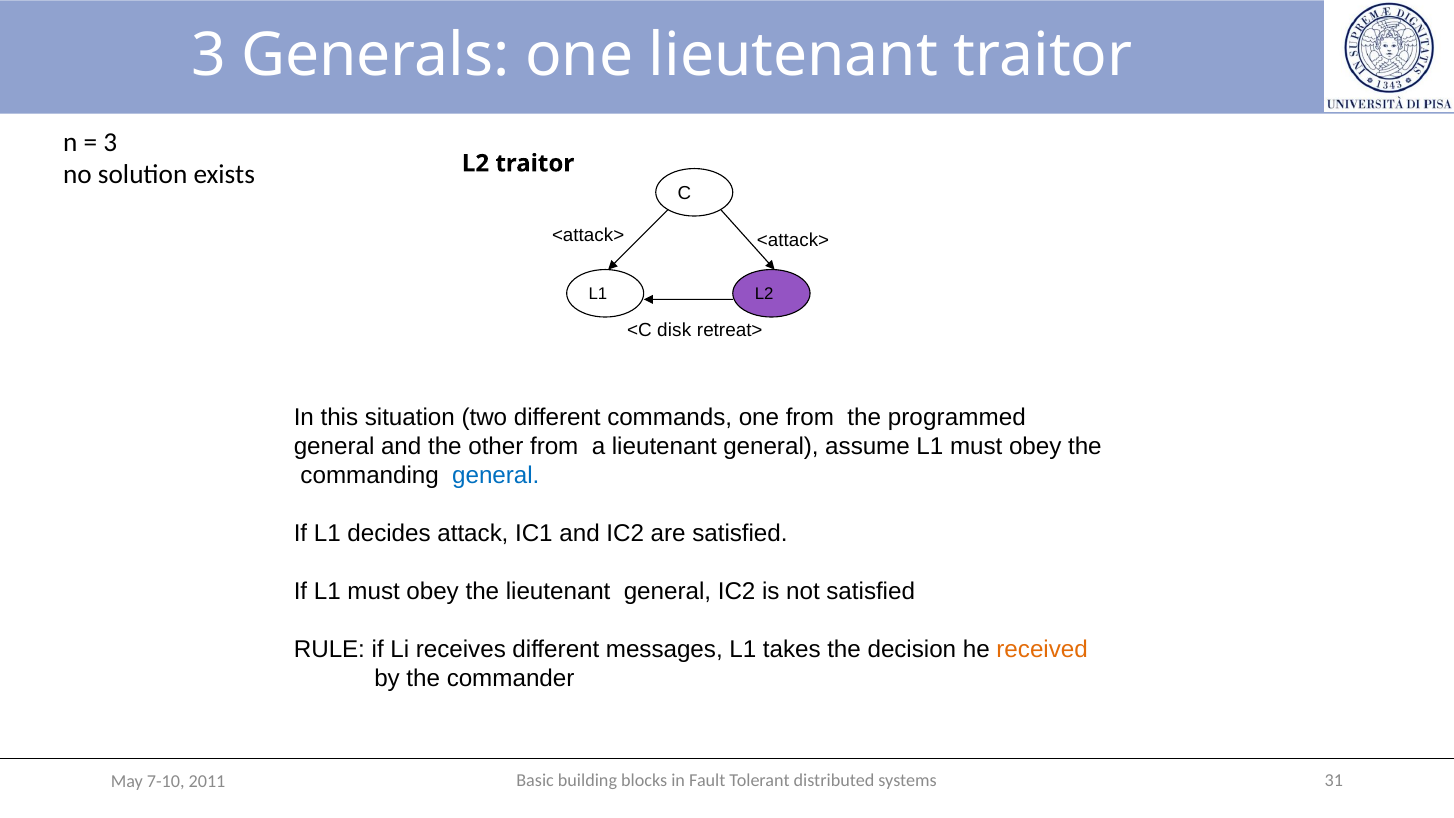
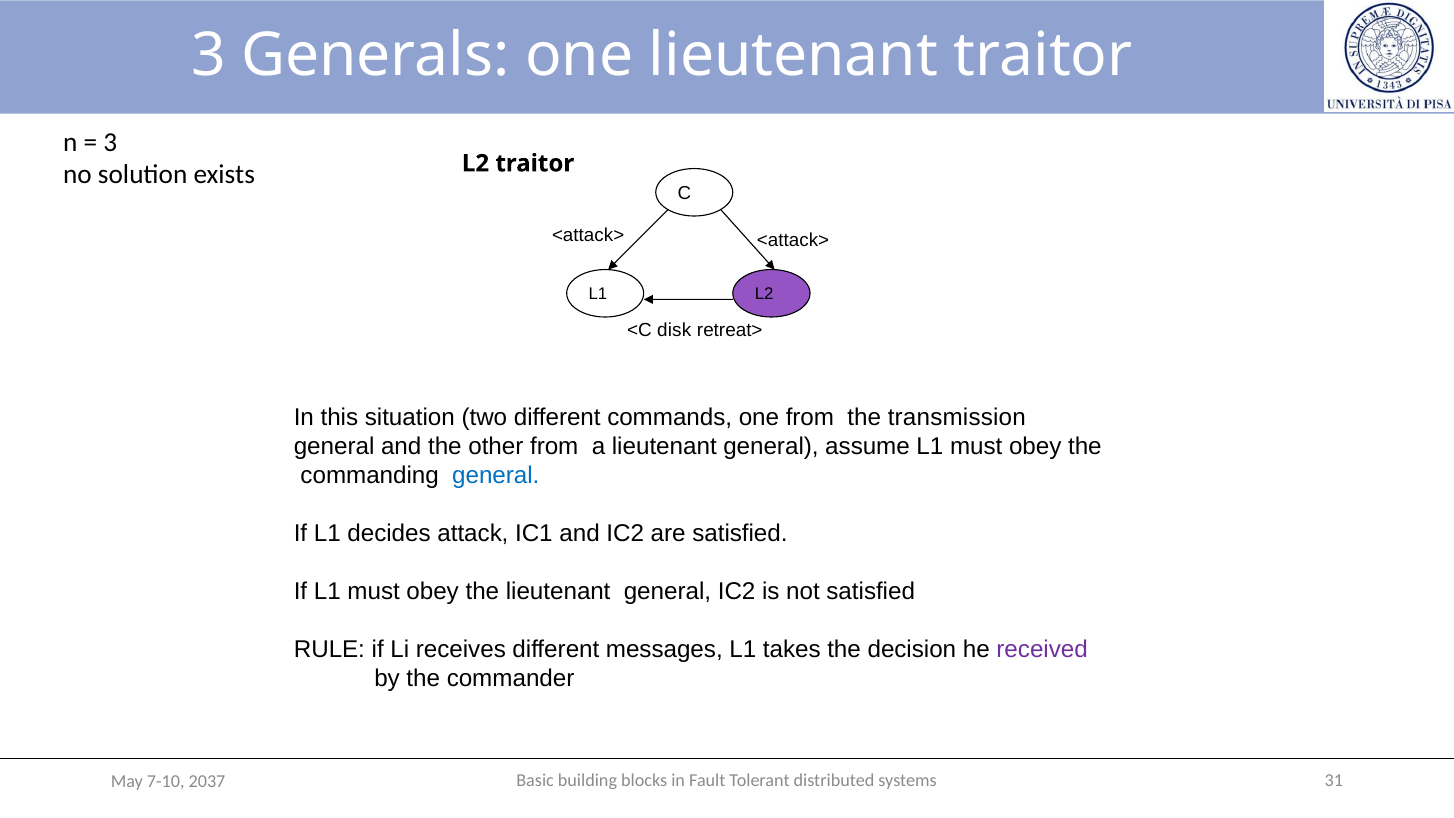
programmed: programmed -> transmission
received colour: orange -> purple
2011: 2011 -> 2037
